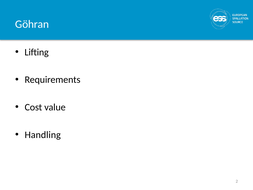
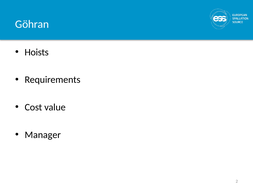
Lifting: Lifting -> Hoists
Handling: Handling -> Manager
